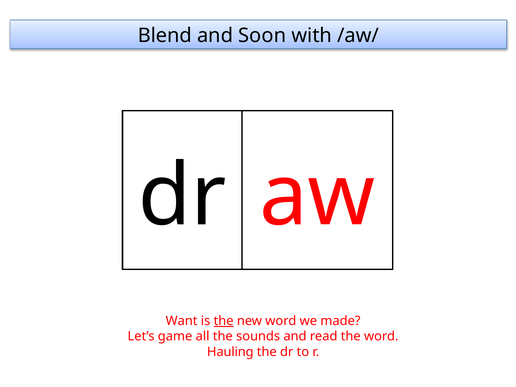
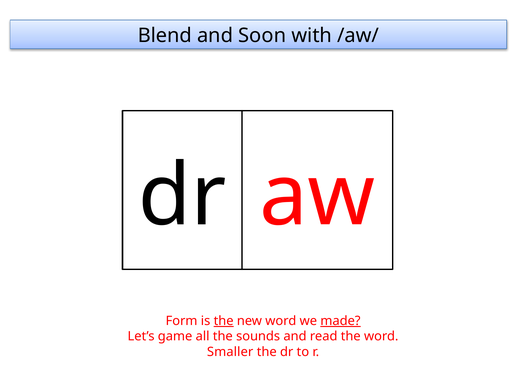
Want: Want -> Form
made underline: none -> present
Hauling: Hauling -> Smaller
